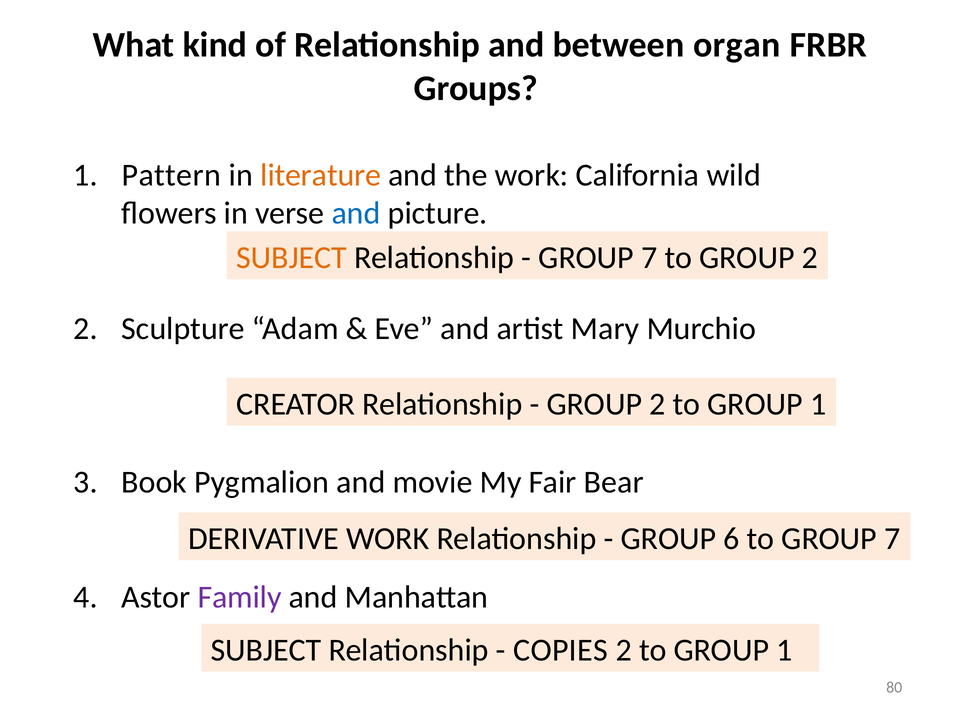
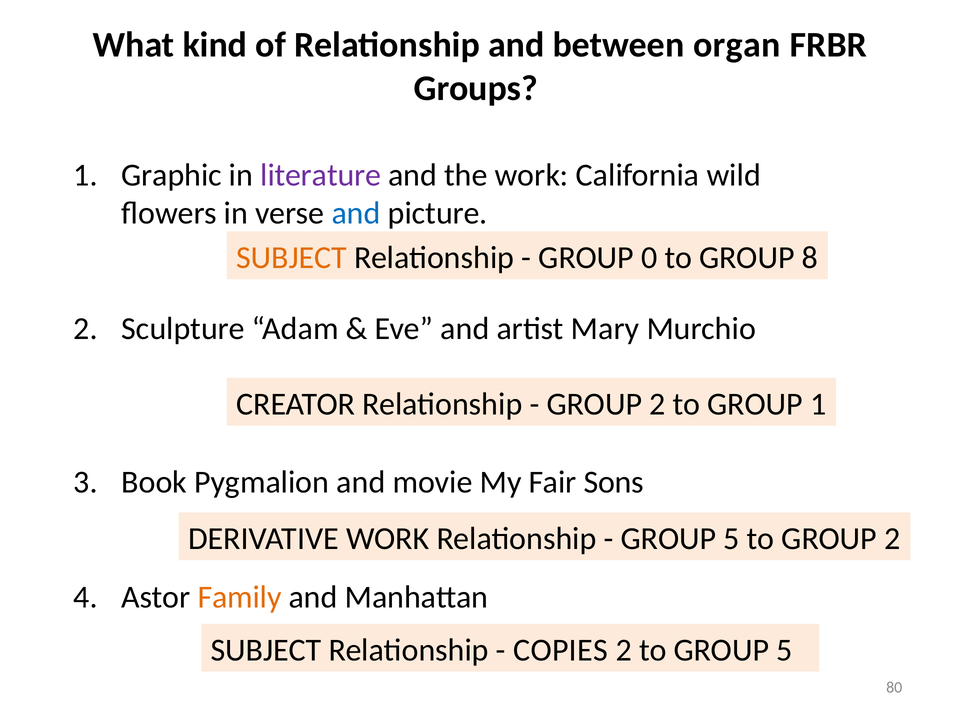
Pattern: Pattern -> Graphic
literature colour: orange -> purple
7 at (649, 258): 7 -> 0
to GROUP 2: 2 -> 8
Bear: Bear -> Sons
6 at (732, 539): 6 -> 5
to GROUP 7: 7 -> 2
Family colour: purple -> orange
1 at (785, 650): 1 -> 5
